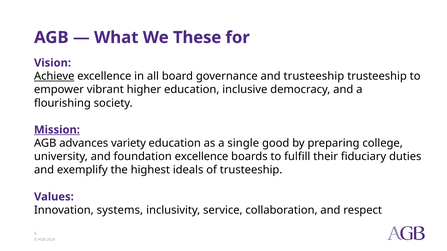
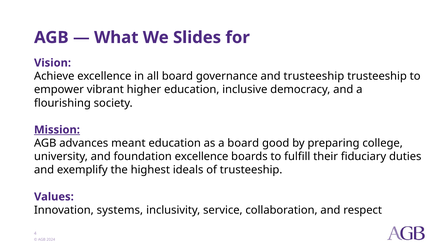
These: These -> Slides
Achieve underline: present -> none
variety: variety -> meant
a single: single -> board
